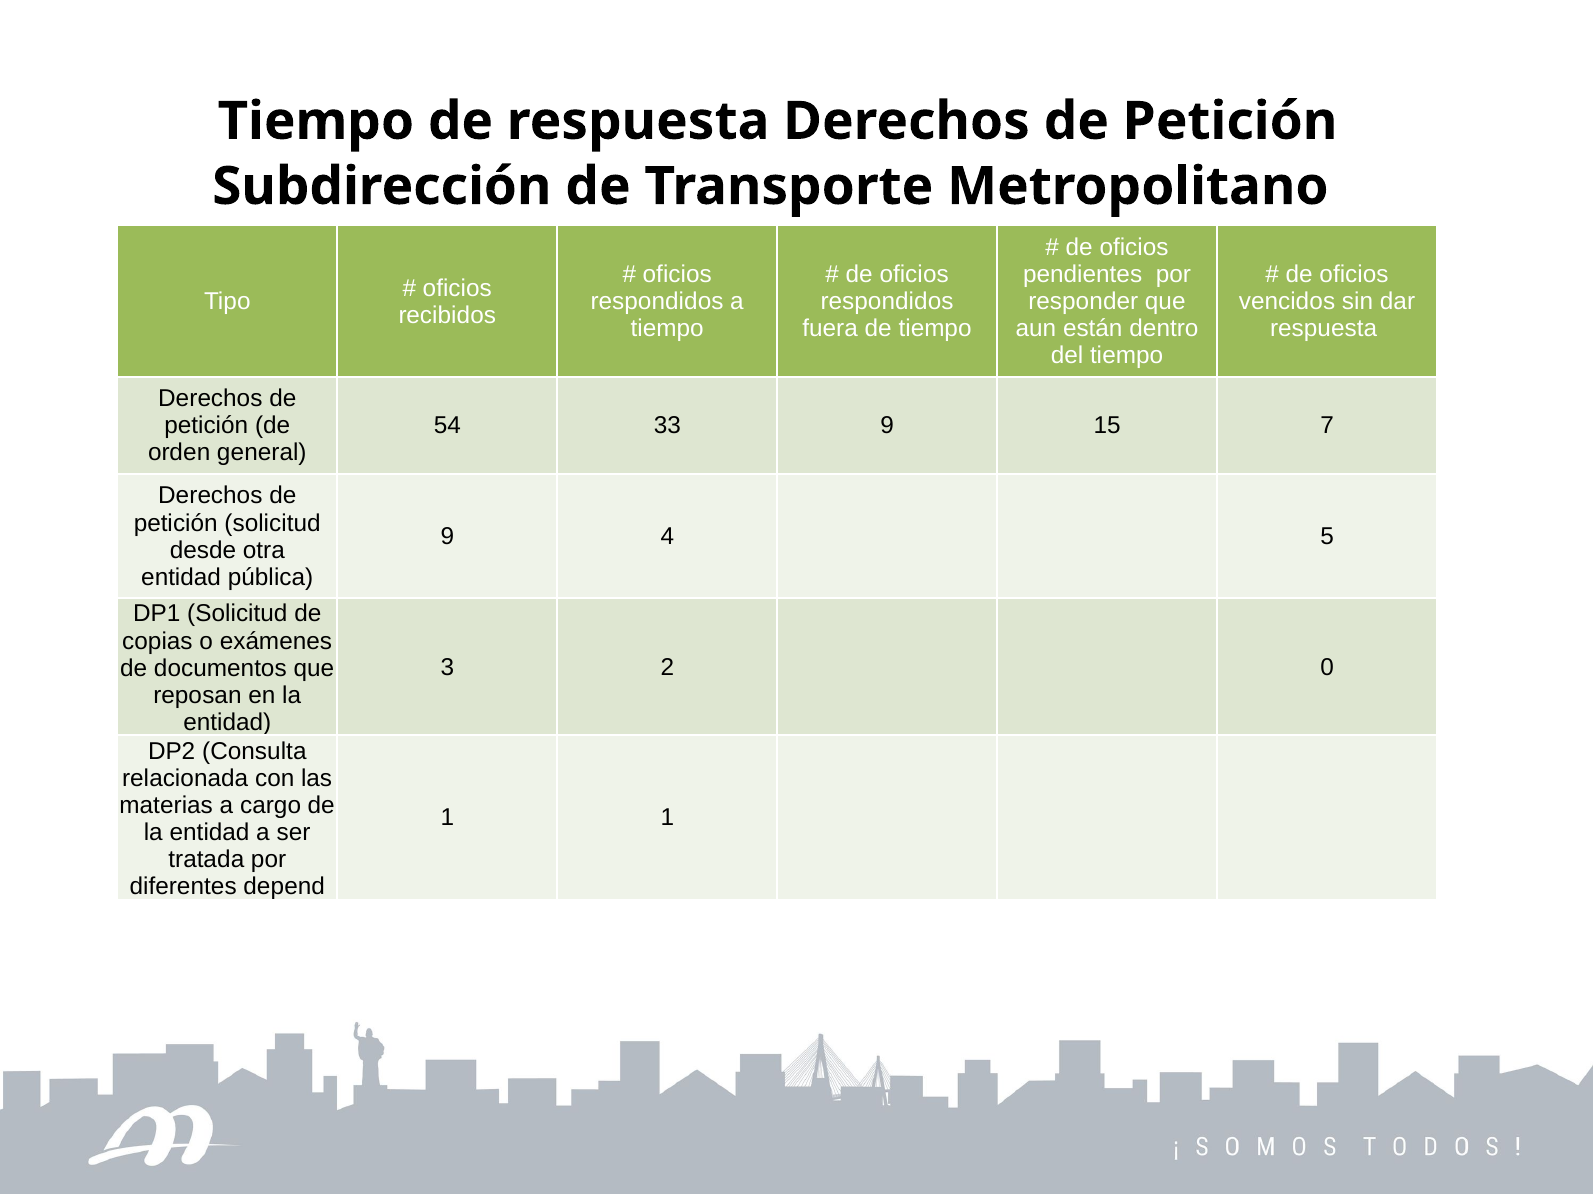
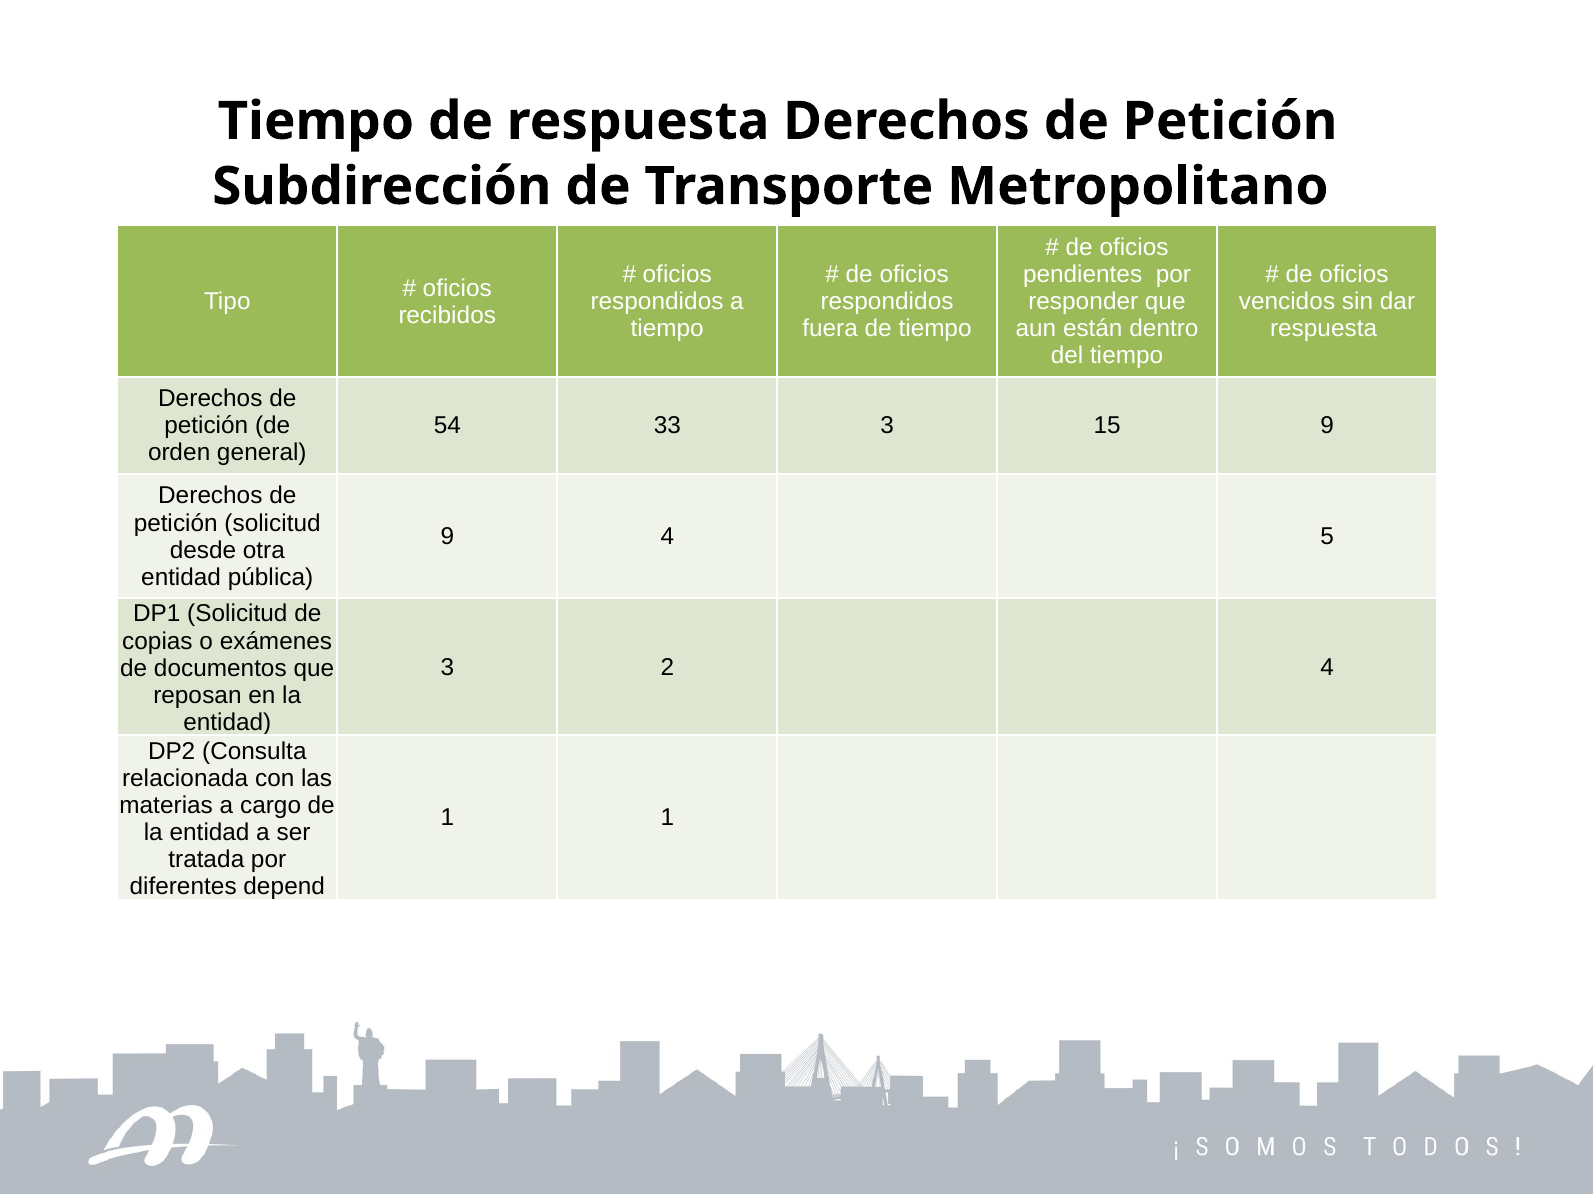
33 9: 9 -> 3
15 7: 7 -> 9
2 0: 0 -> 4
